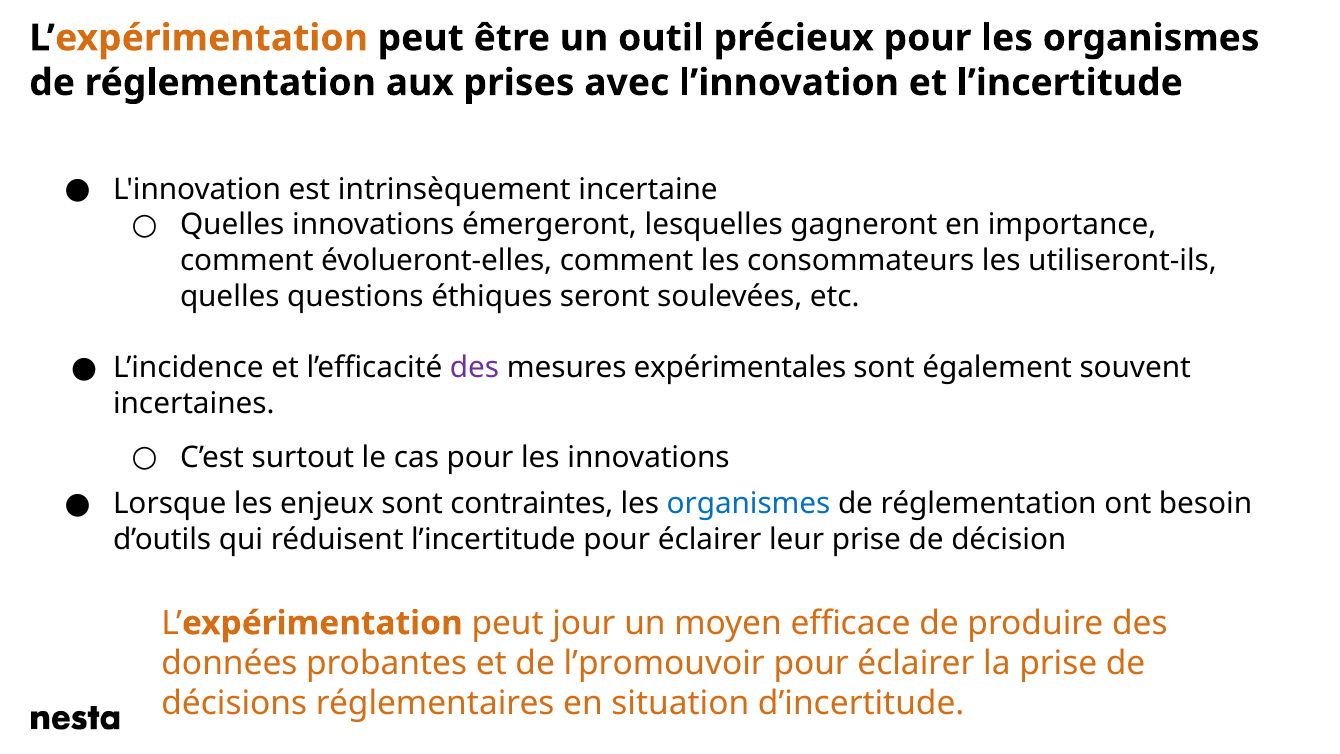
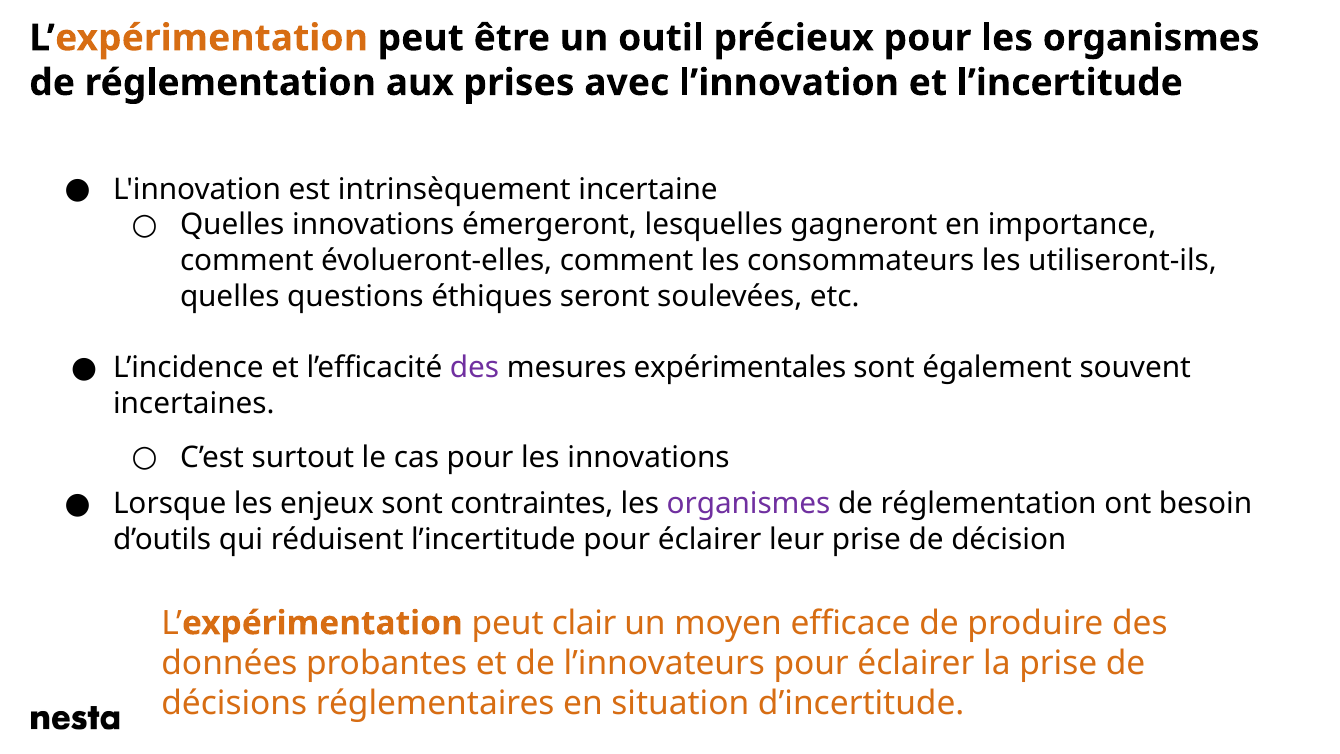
organismes at (749, 504) colour: blue -> purple
jour: jour -> clair
l’promouvoir: l’promouvoir -> l’innovateurs
